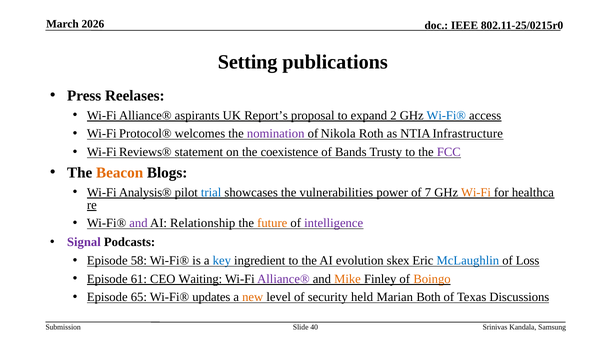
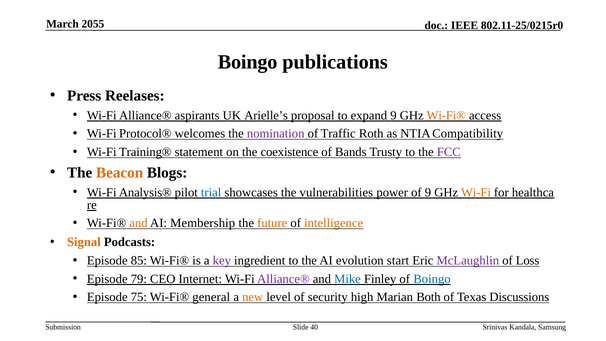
2026: 2026 -> 2055
Setting at (248, 62): Setting -> Boingo
Report’s: Report’s -> Arielle’s
expand 2: 2 -> 9
Wi-Fi® at (446, 115) colour: blue -> orange
Nikola: Nikola -> Traffic
Infrastructure: Infrastructure -> Compatibility
Reviews®: Reviews® -> Training®
of 7: 7 -> 9
and at (139, 223) colour: purple -> orange
Relationship: Relationship -> Membership
intelligence colour: purple -> orange
Signal colour: purple -> orange
58: 58 -> 85
key colour: blue -> purple
skex: skex -> start
McLaughlin colour: blue -> purple
61: 61 -> 79
Waiting: Waiting -> Internet
Mike colour: orange -> blue
Boingo at (432, 279) colour: orange -> blue
65: 65 -> 75
updates: updates -> general
held: held -> high
